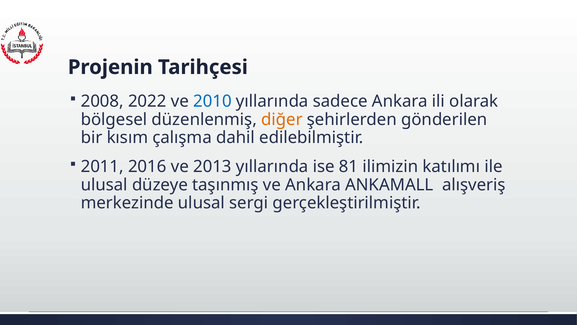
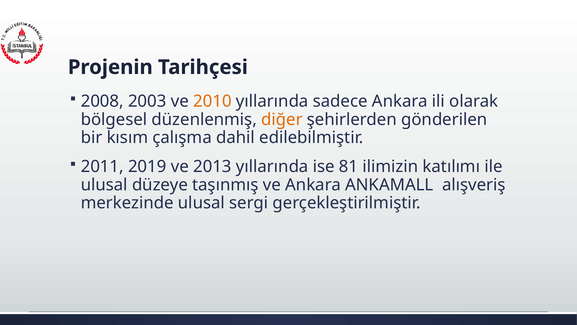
2022: 2022 -> 2003
2010 colour: blue -> orange
2016: 2016 -> 2019
